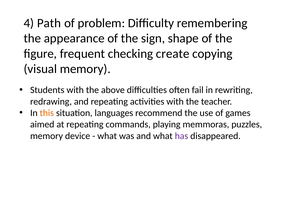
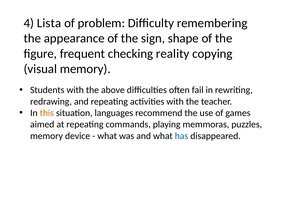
Path: Path -> Lista
create: create -> reality
has colour: purple -> blue
